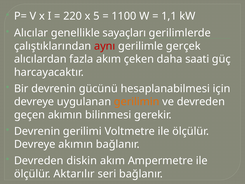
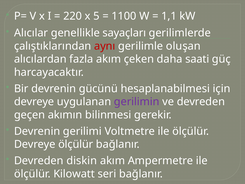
gerçek: gerçek -> oluşan
gerilimin colour: orange -> purple
Devreye akımın: akımın -> ölçülür
Aktarılır: Aktarılır -> Kilowatt
